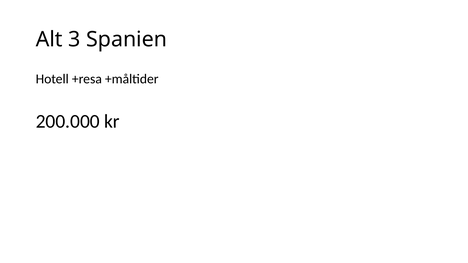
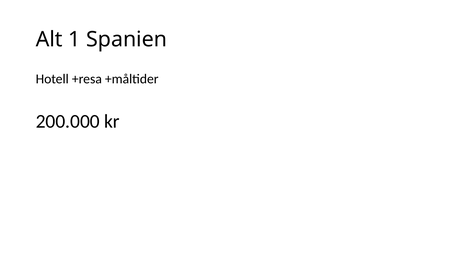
3: 3 -> 1
